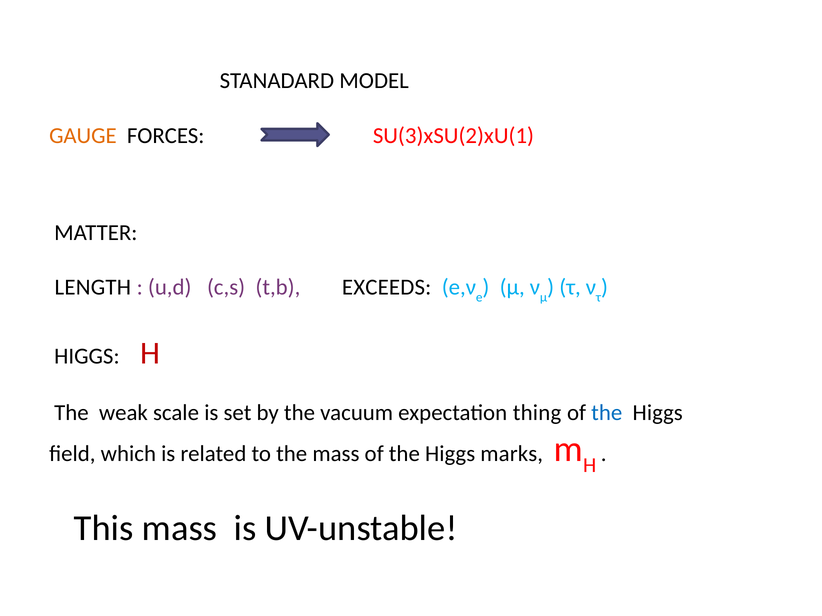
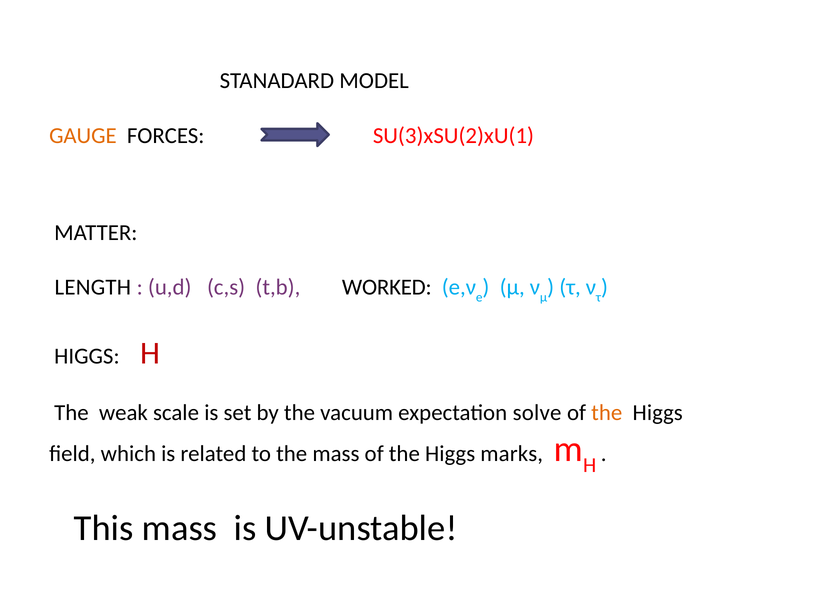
EXCEEDS: EXCEEDS -> WORKED
thing: thing -> solve
the at (607, 413) colour: blue -> orange
